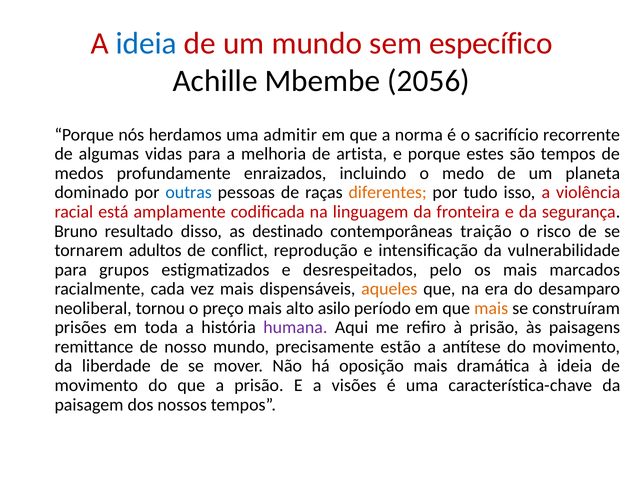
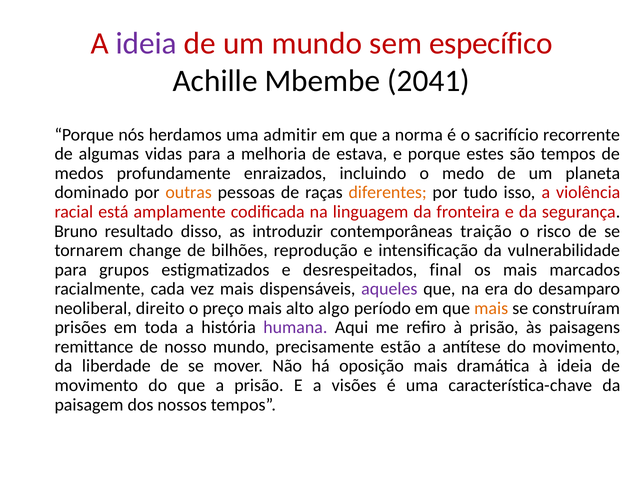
ideia at (146, 43) colour: blue -> purple
2056: 2056 -> 2041
artista: artista -> estava
outras colour: blue -> orange
destinado: destinado -> introduzir
adultos: adultos -> change
conflict: conflict -> bilhões
pelo: pelo -> final
aqueles colour: orange -> purple
tornou: tornou -> direito
asilo: asilo -> algo
